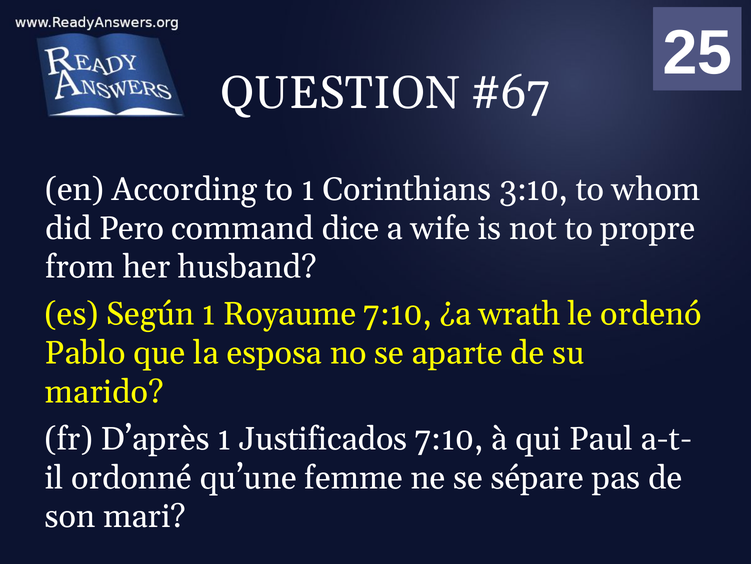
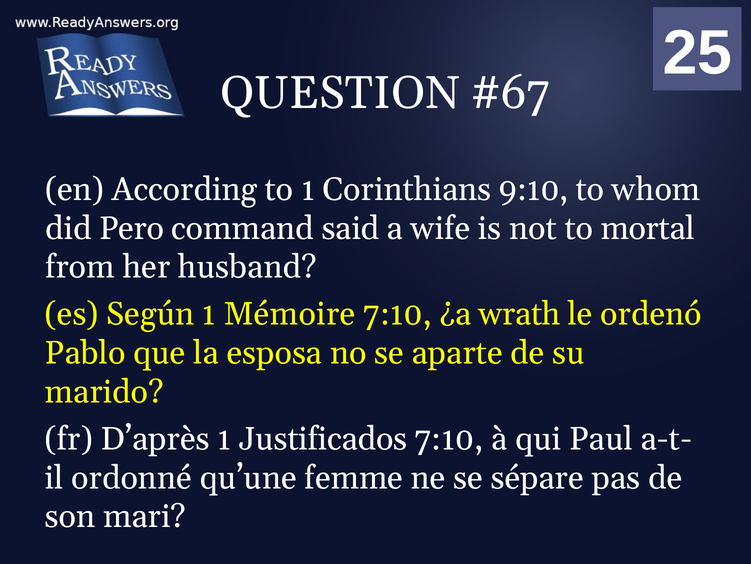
3:10: 3:10 -> 9:10
dice: dice -> said
propre: propre -> mortal
Royaume: Royaume -> Mémoire
